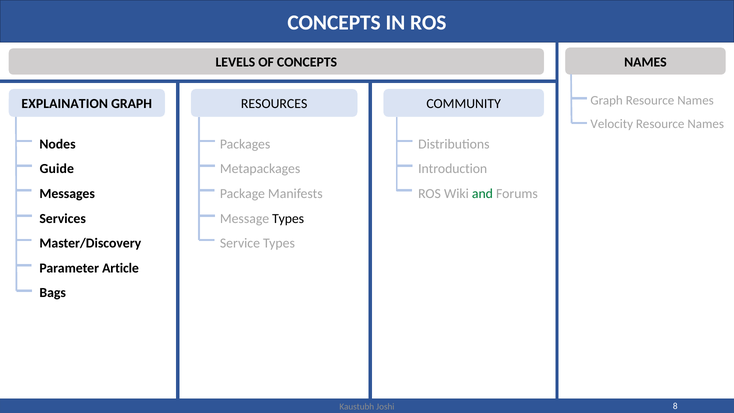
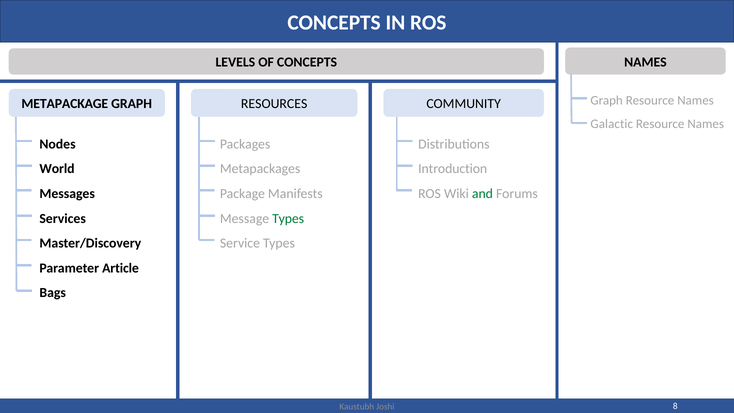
EXPLAINATION: EXPLAINATION -> METAPACKAGE
Velocity: Velocity -> Galactic
Guide: Guide -> World
Types at (288, 218) colour: black -> green
